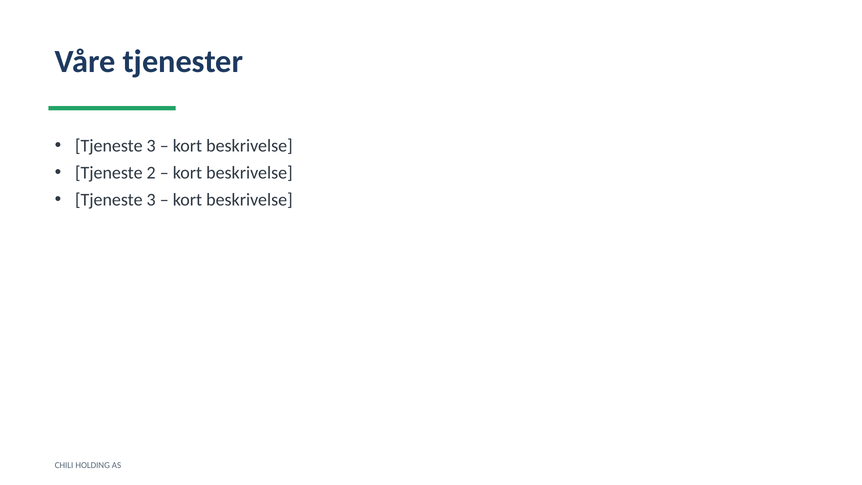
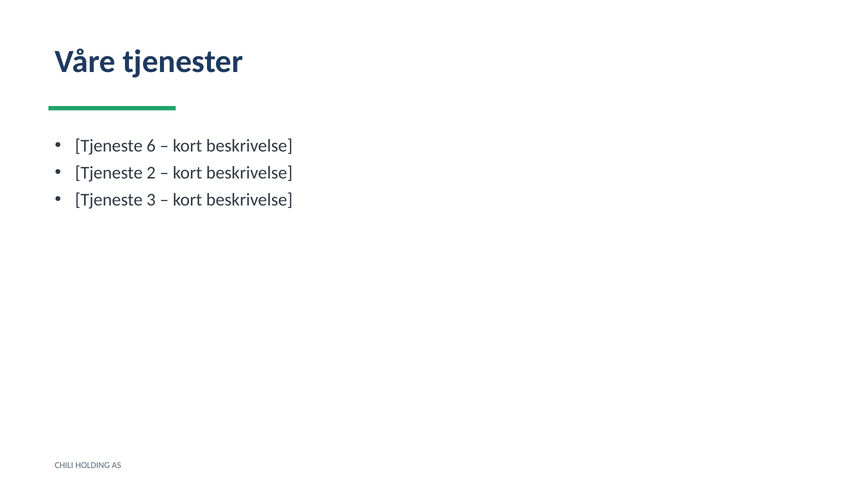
3 at (151, 146): 3 -> 6
